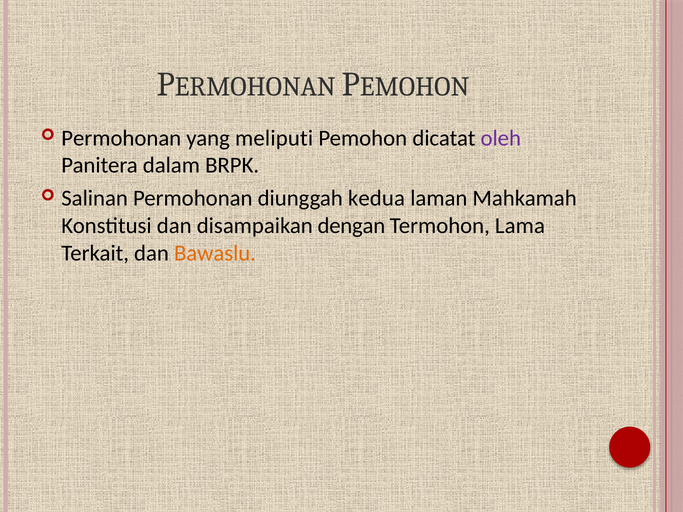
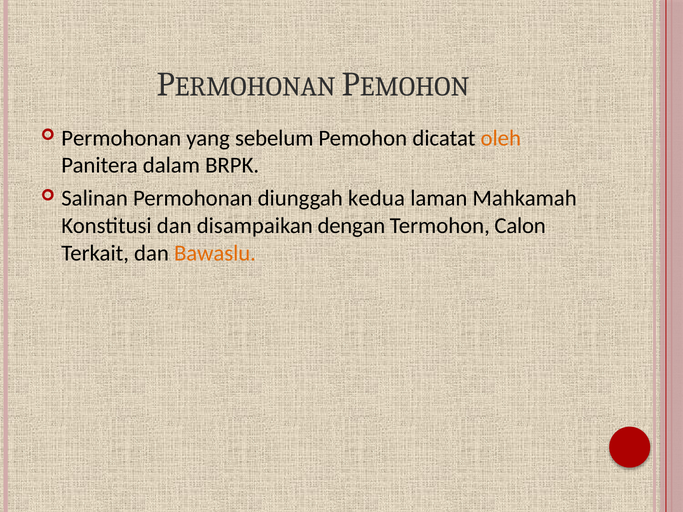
meliputi: meliputi -> sebelum
oleh colour: purple -> orange
Lama: Lama -> Calon
